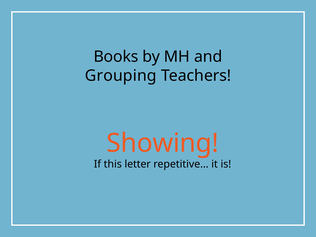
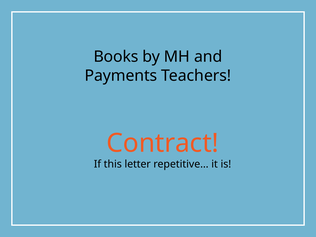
Grouping: Grouping -> Payments
Showing: Showing -> Contract
